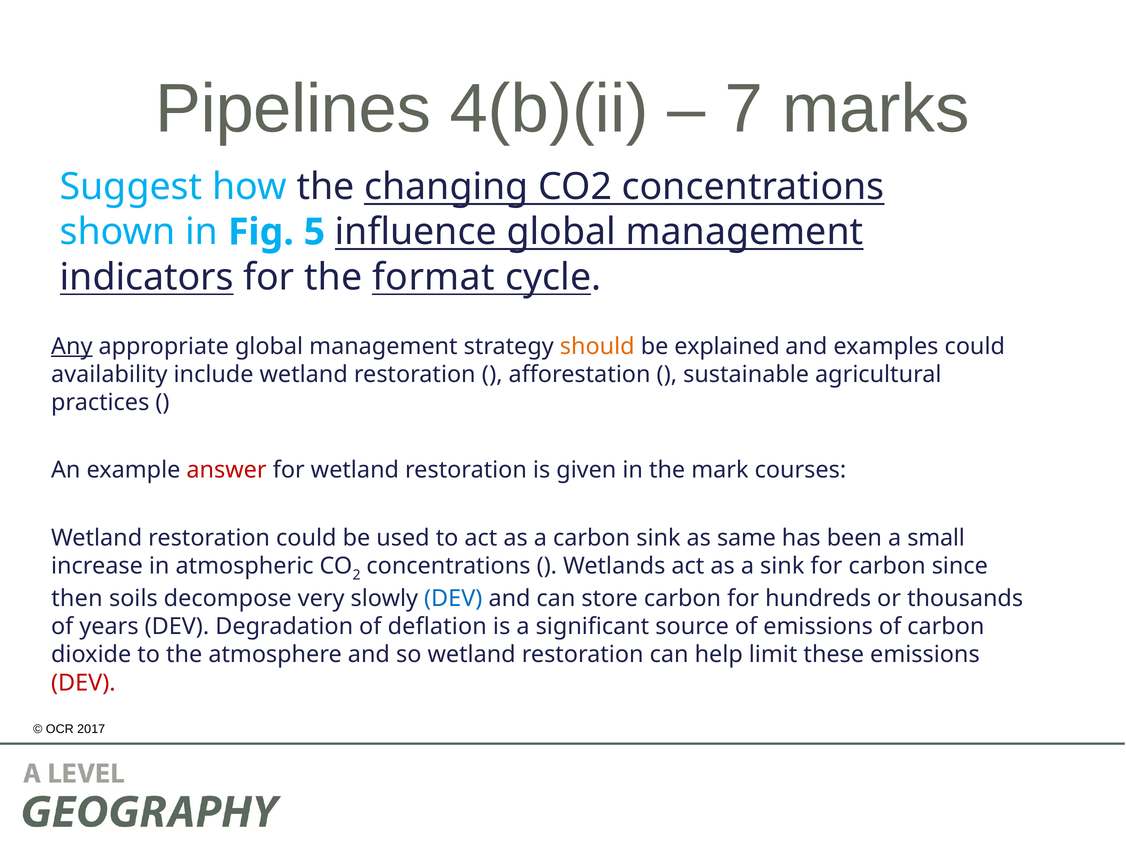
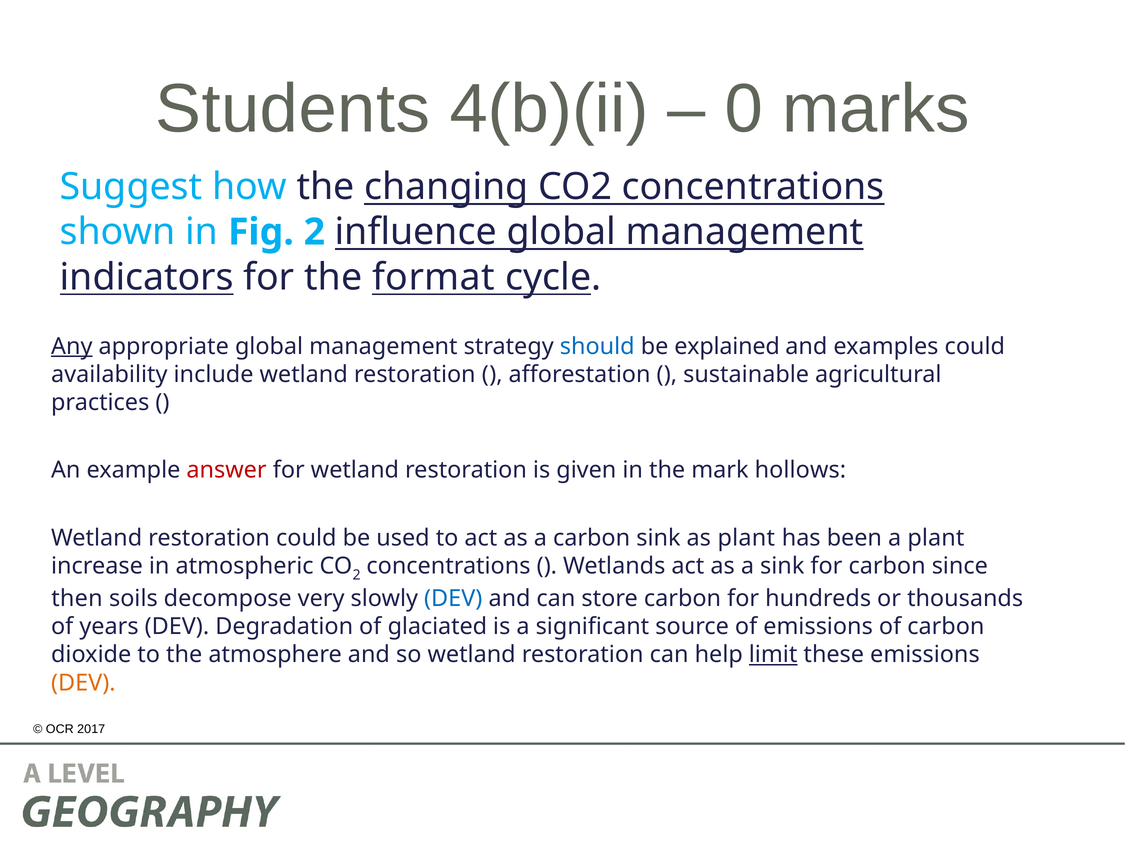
Pipelines: Pipelines -> Students
7: 7 -> 0
Fig 5: 5 -> 2
should colour: orange -> blue
courses: courses -> hollows
as same: same -> plant
a small: small -> plant
deflation: deflation -> glaciated
limit underline: none -> present
DEV at (83, 682) colour: red -> orange
